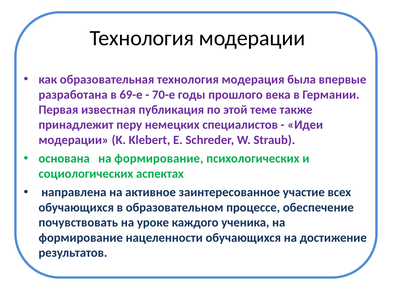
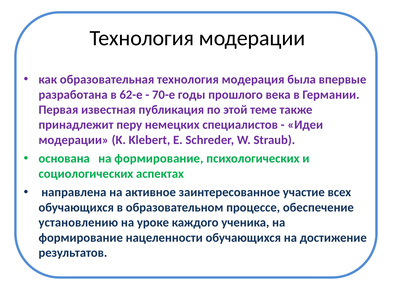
69-е: 69-е -> 62-е
почувствовать: почувствовать -> установлению
